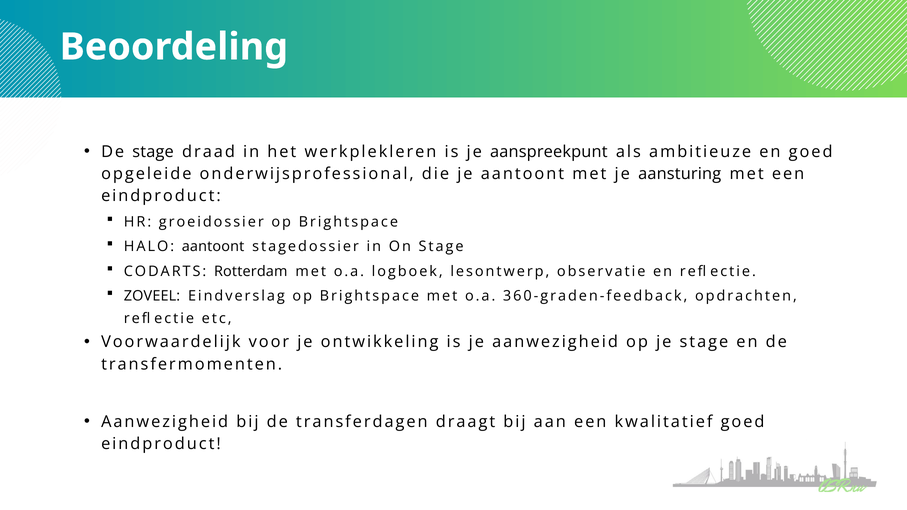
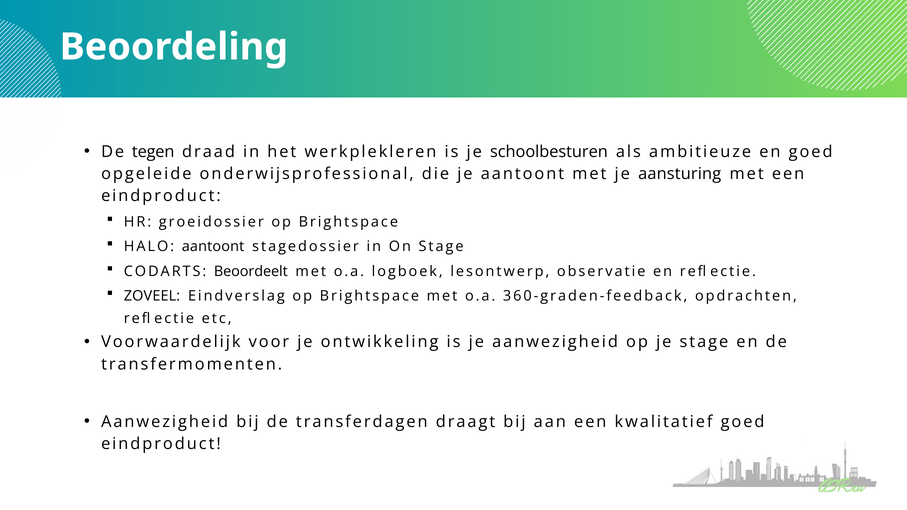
De stage: stage -> tegen
aanspreekpunt: aanspreekpunt -> schoolbesturen
Rotterdam: Rotterdam -> Beoordeelt
